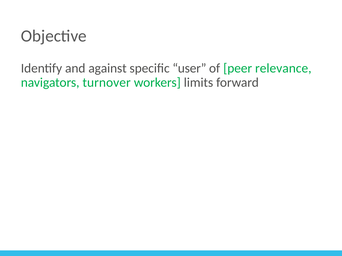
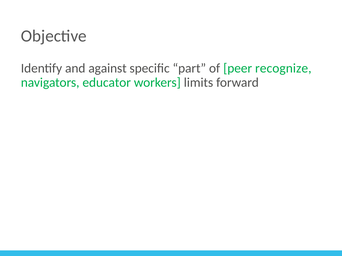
user: user -> part
relevance: relevance -> recognize
turnover: turnover -> educator
